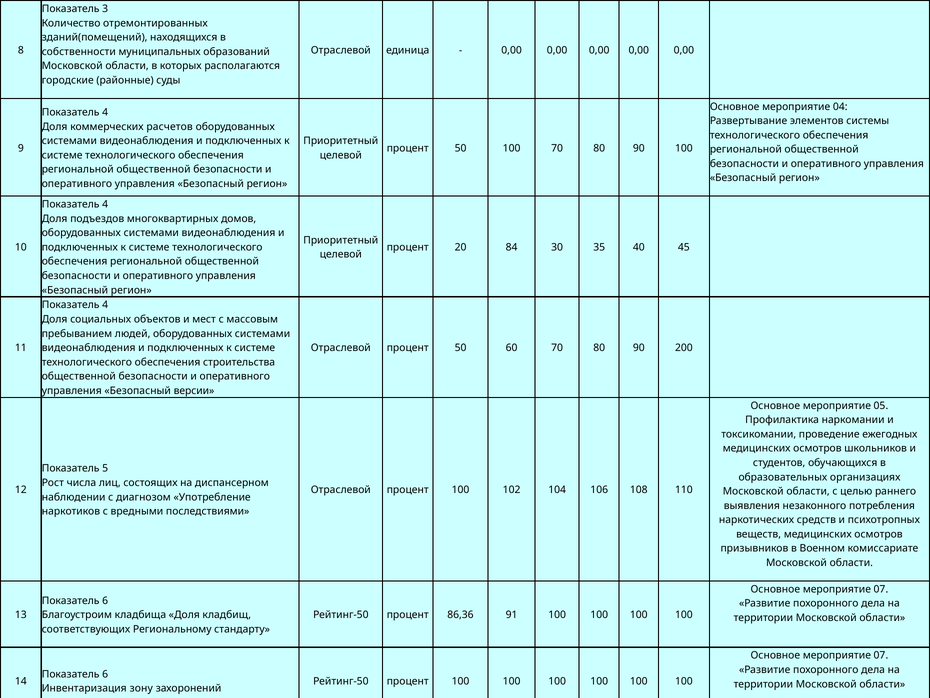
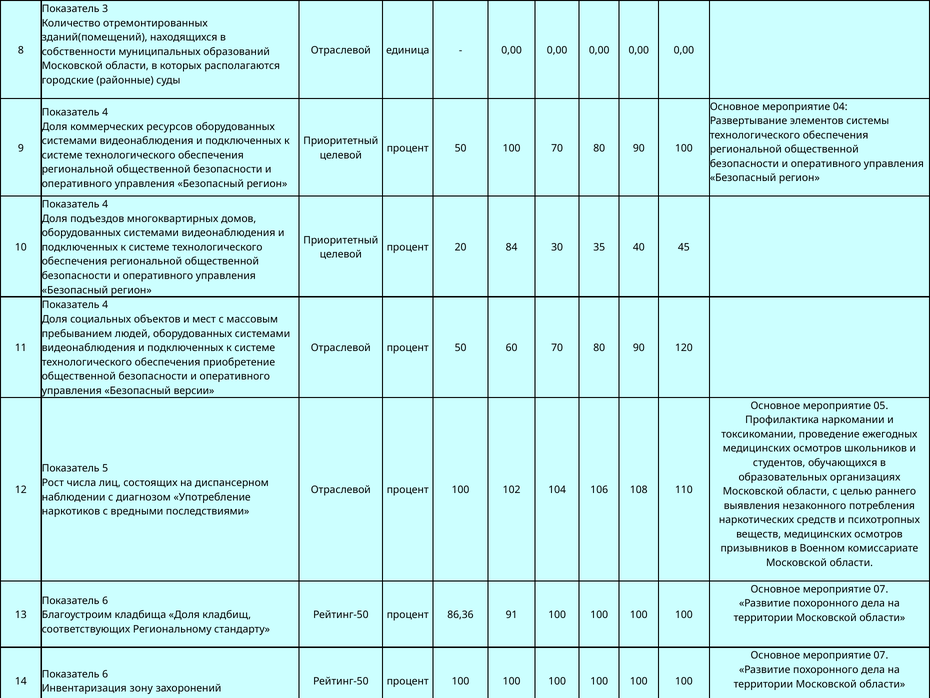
расчетов: расчетов -> ресурсов
200: 200 -> 120
строительства: строительства -> приобретение
